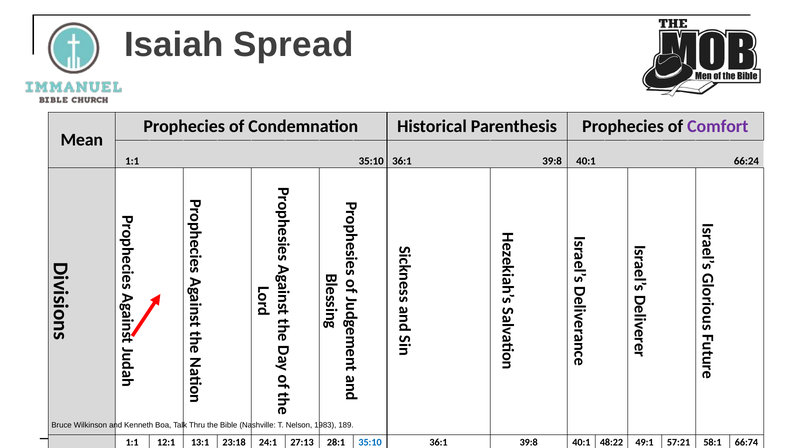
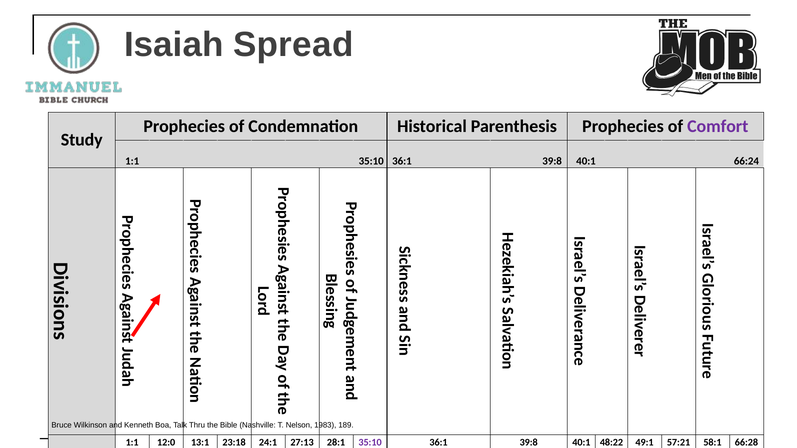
Mean: Mean -> Study
12:1: 12:1 -> 12:0
35:10 at (370, 443) colour: blue -> purple
66:74: 66:74 -> 66:28
